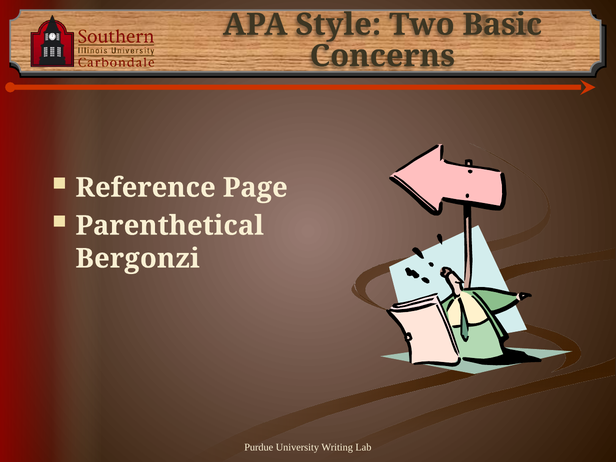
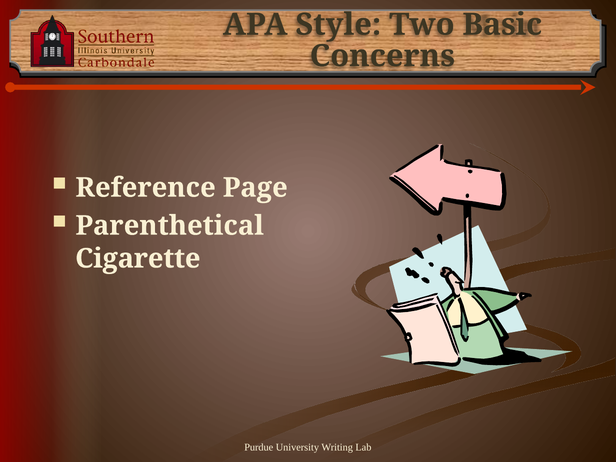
Bergonzi: Bergonzi -> Cigarette
